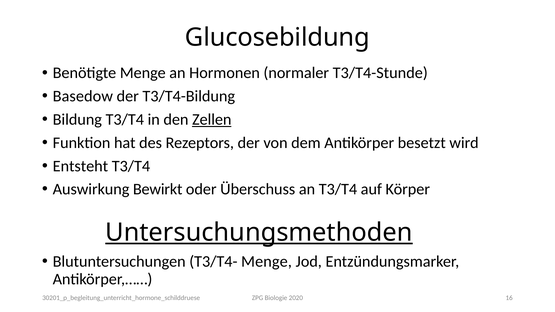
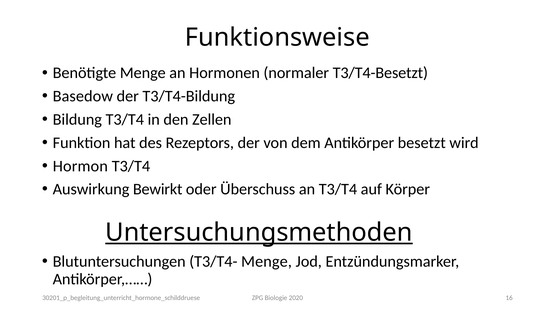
Glucosebildung: Glucosebildung -> Funktionsweise
T3/T4-Stunde: T3/T4-Stunde -> T3/T4-Besetzt
Zellen underline: present -> none
Entsteht: Entsteht -> Hormon
